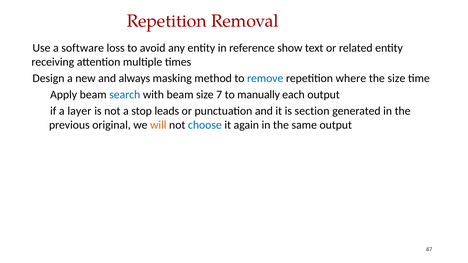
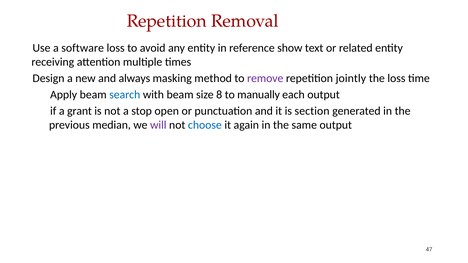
remove colour: blue -> purple
where: where -> jointly
the size: size -> loss
7: 7 -> 8
layer: layer -> grant
leads: leads -> open
original: original -> median
will colour: orange -> purple
